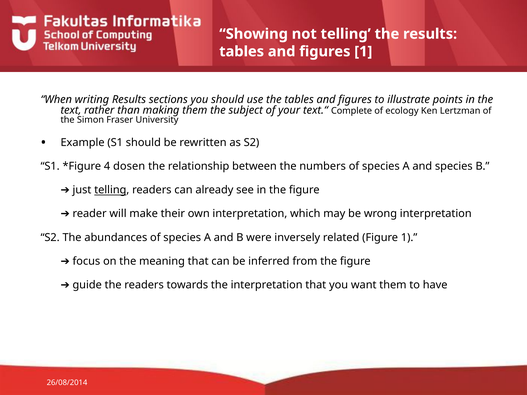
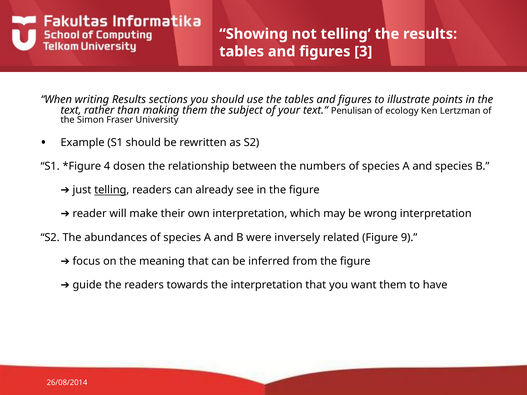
figures 1: 1 -> 3
Complete: Complete -> Penulisan
Figure 1: 1 -> 9
